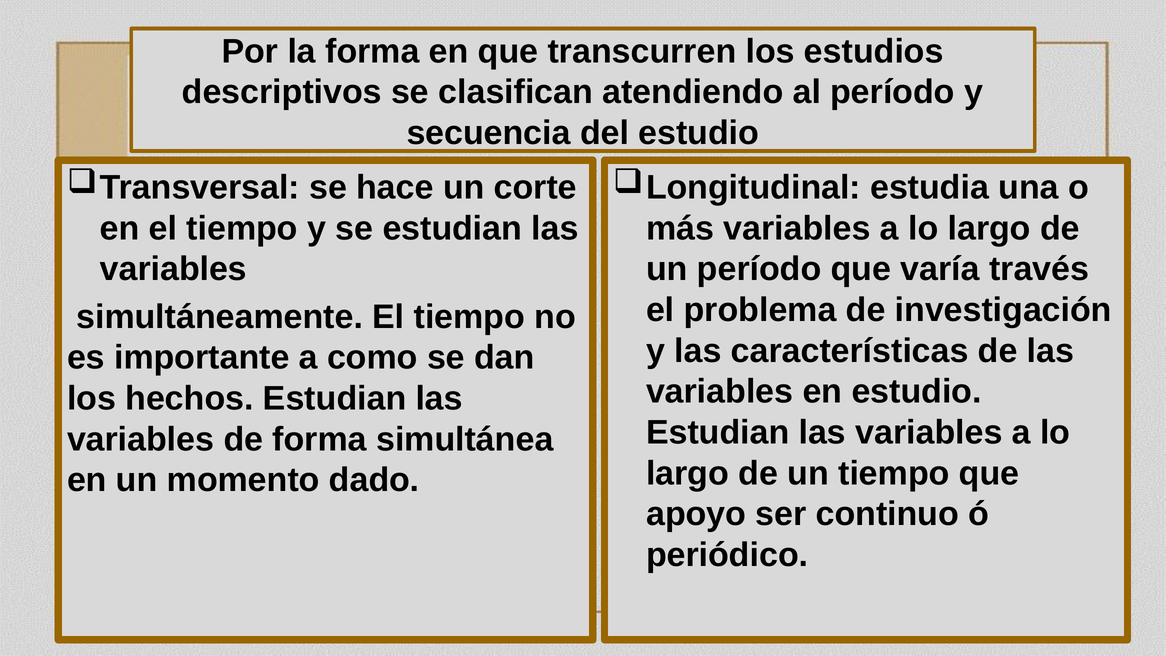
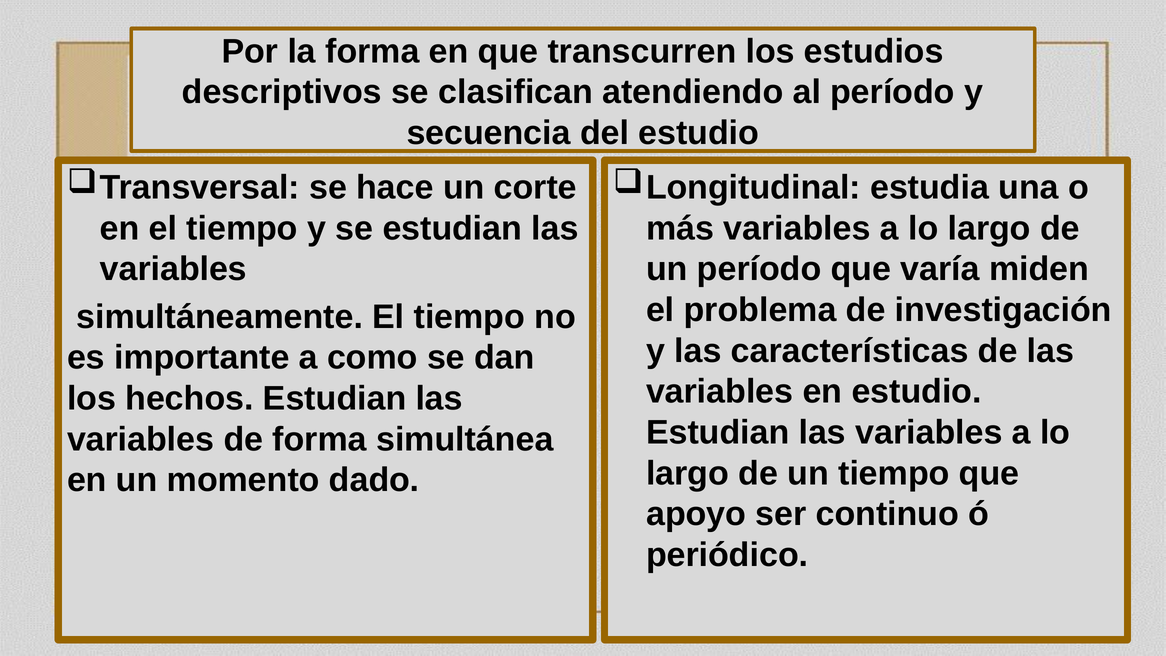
través: través -> miden
